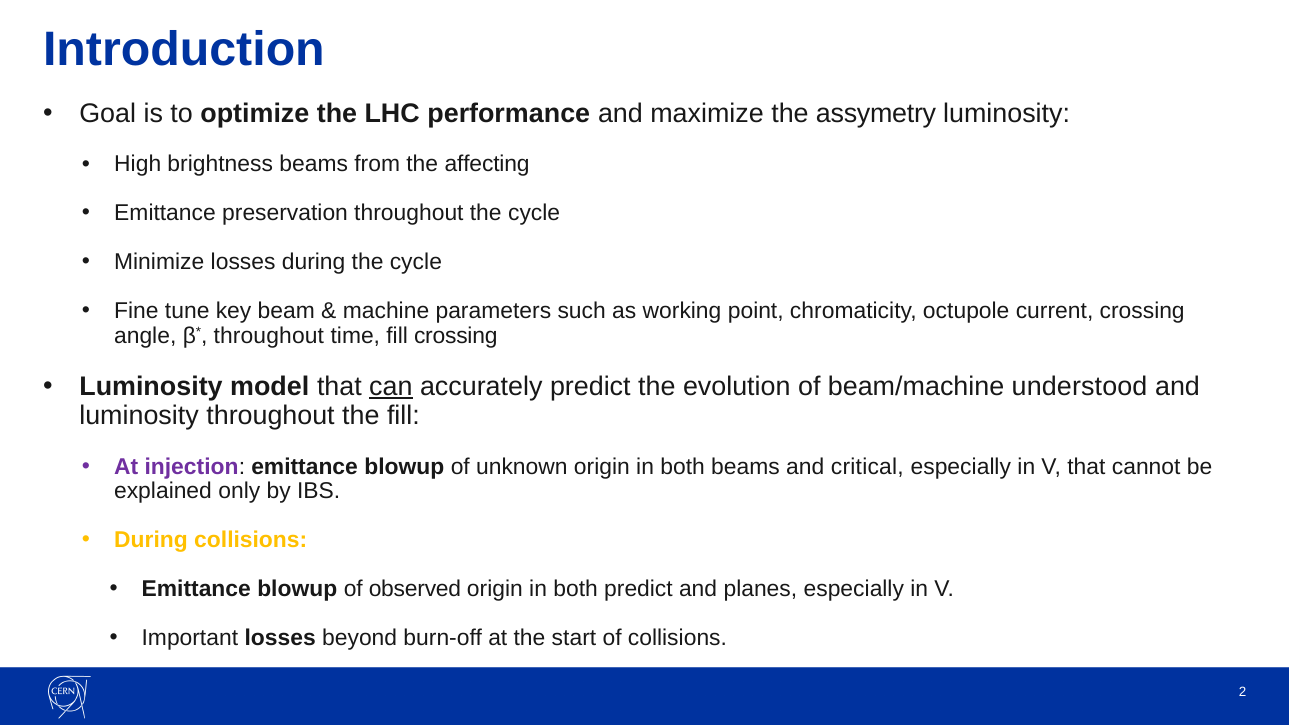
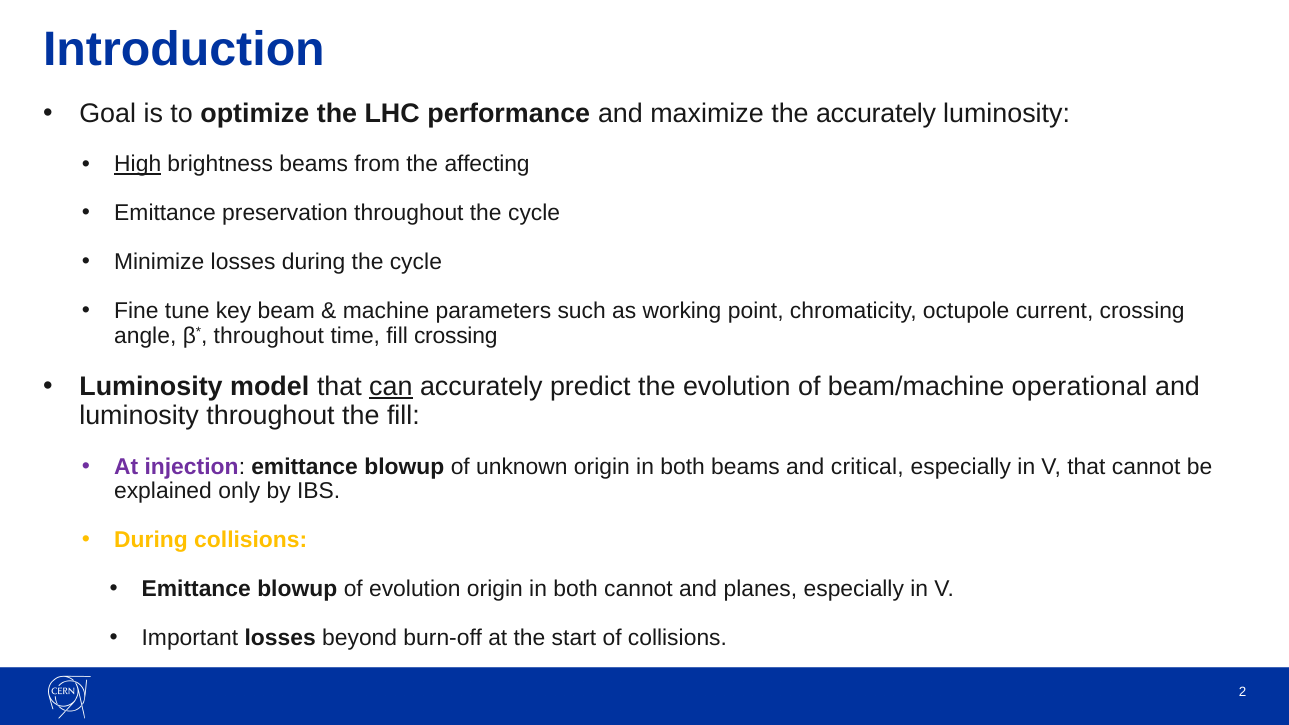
the assymetry: assymetry -> accurately
High underline: none -> present
understood: understood -> operational
of observed: observed -> evolution
both predict: predict -> cannot
